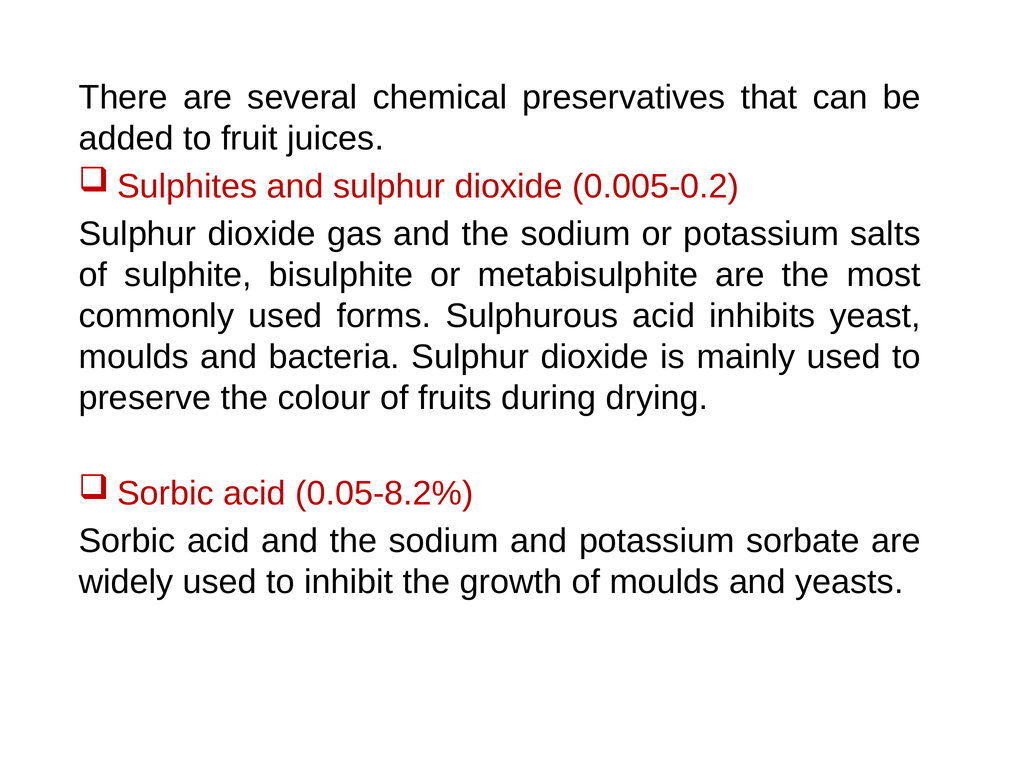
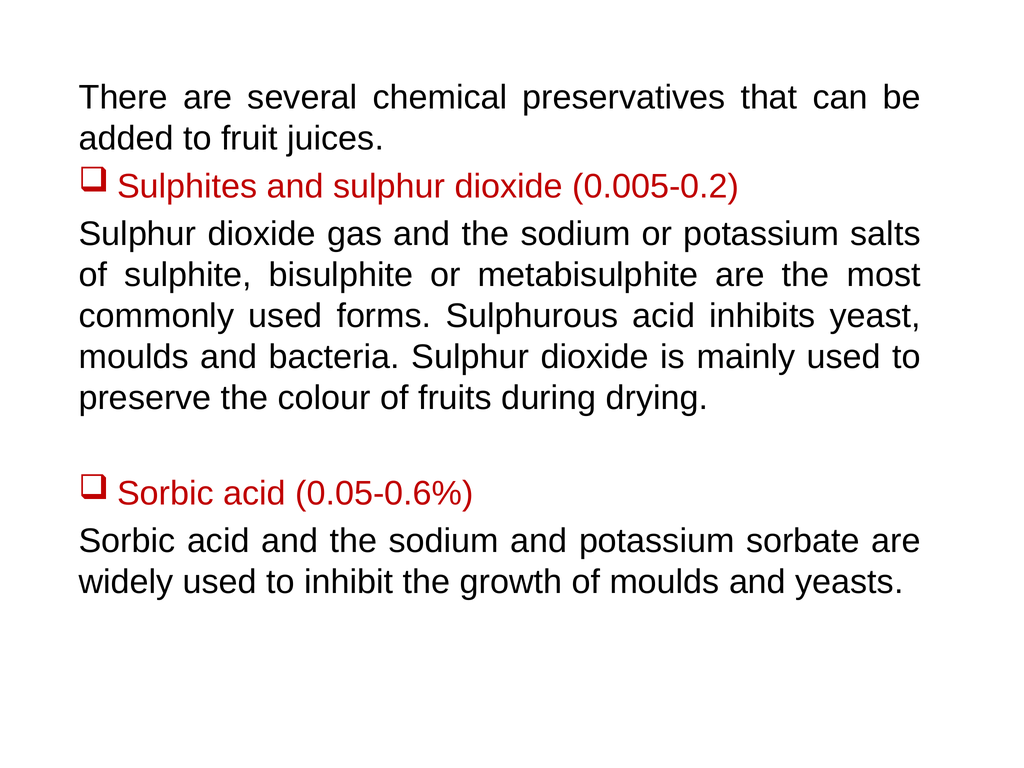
0.05-8.2%: 0.05-8.2% -> 0.05-0.6%
